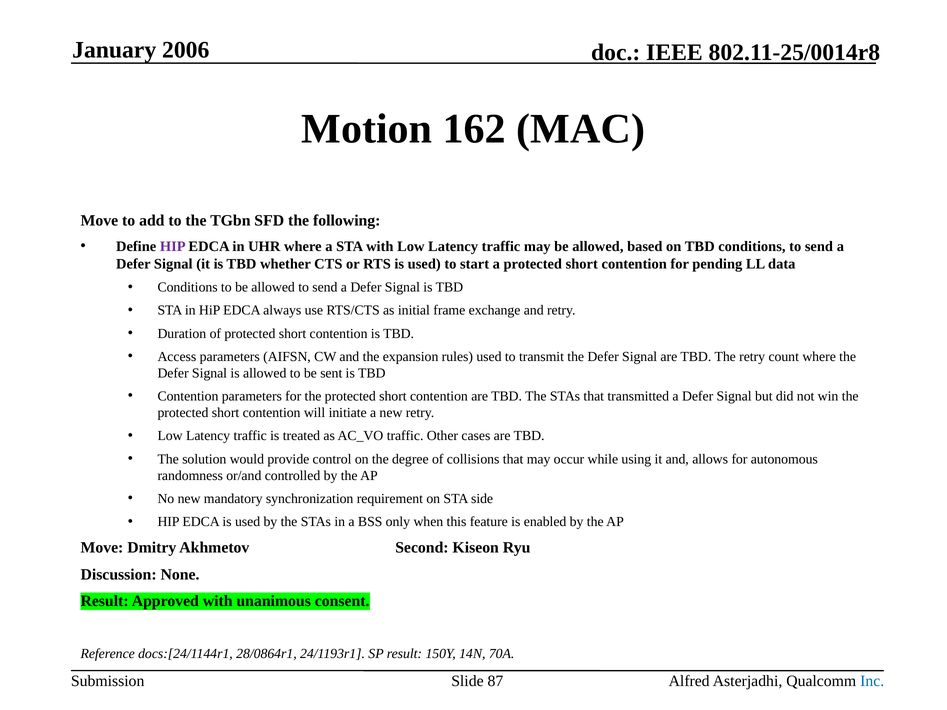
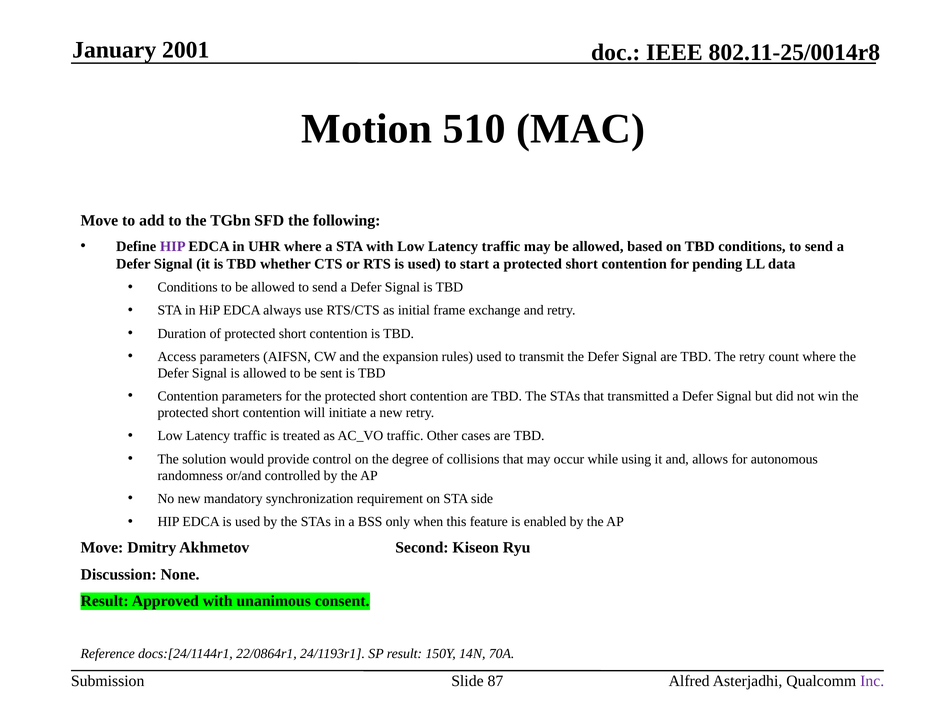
2006: 2006 -> 2001
162: 162 -> 510
28/0864r1: 28/0864r1 -> 22/0864r1
Inc colour: blue -> purple
